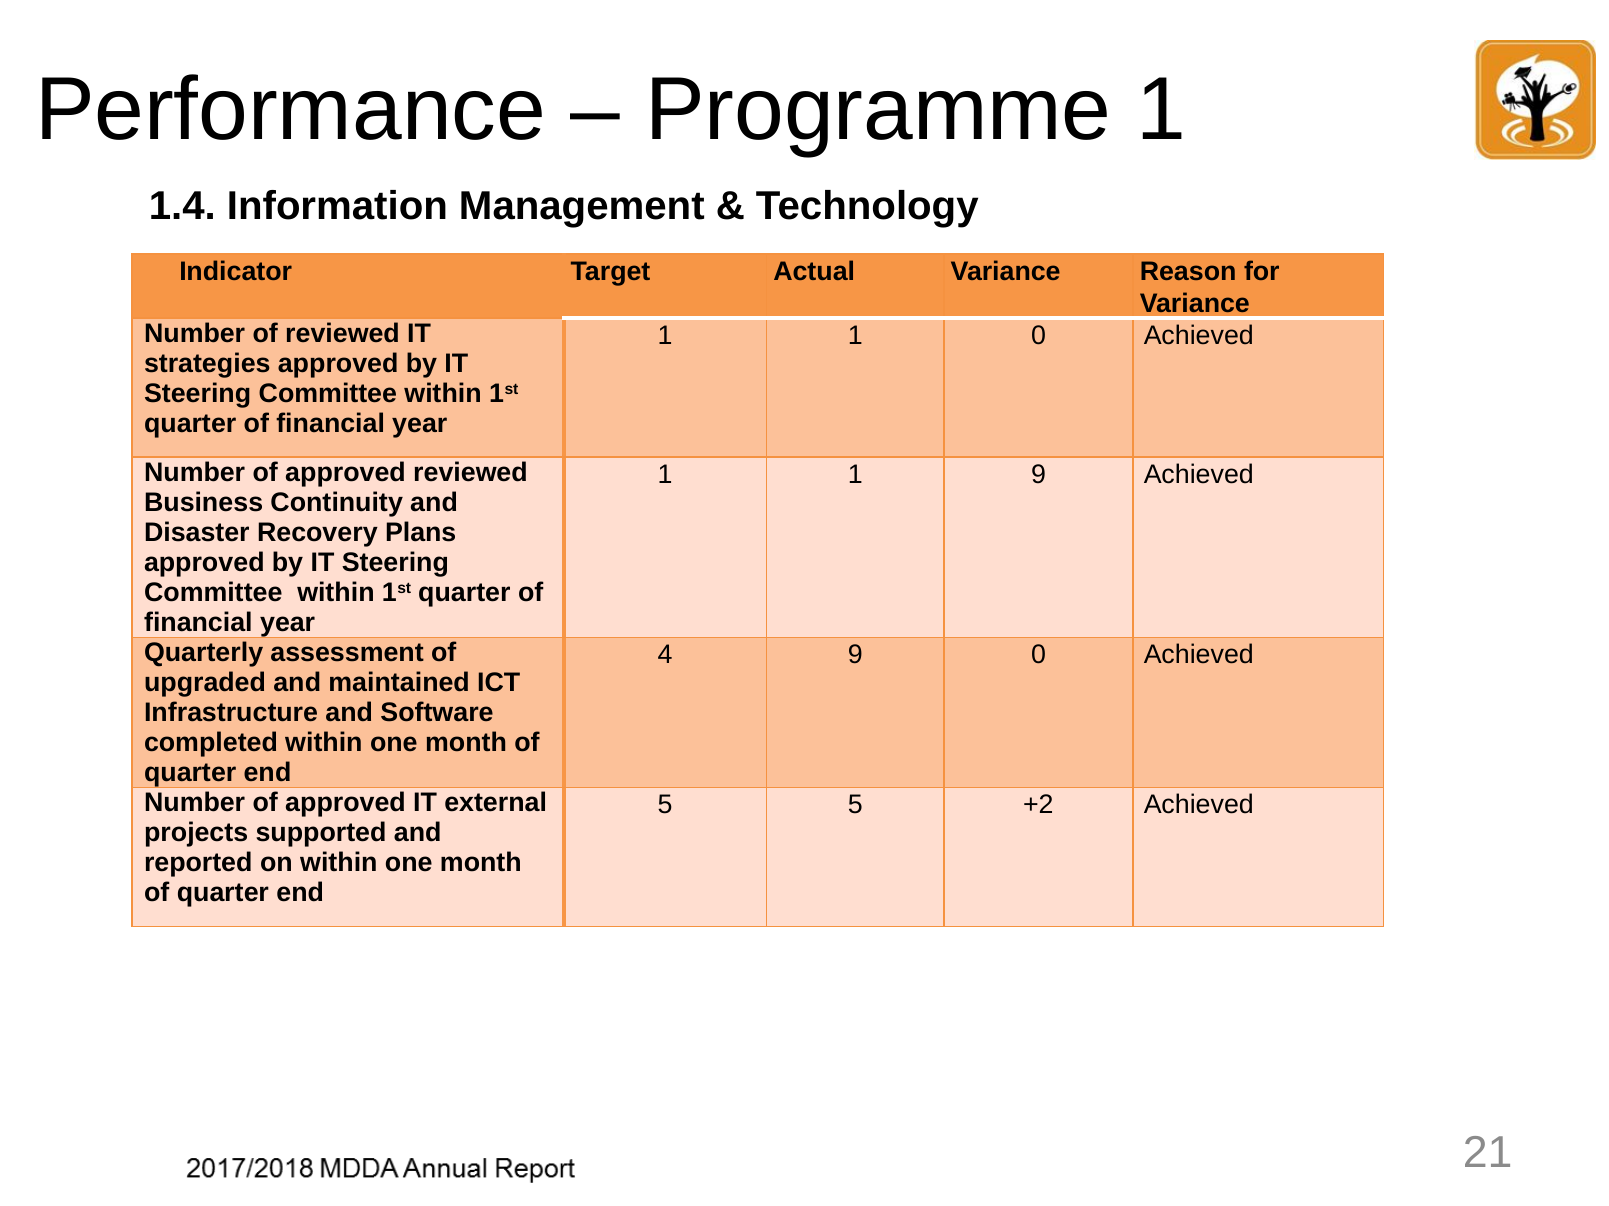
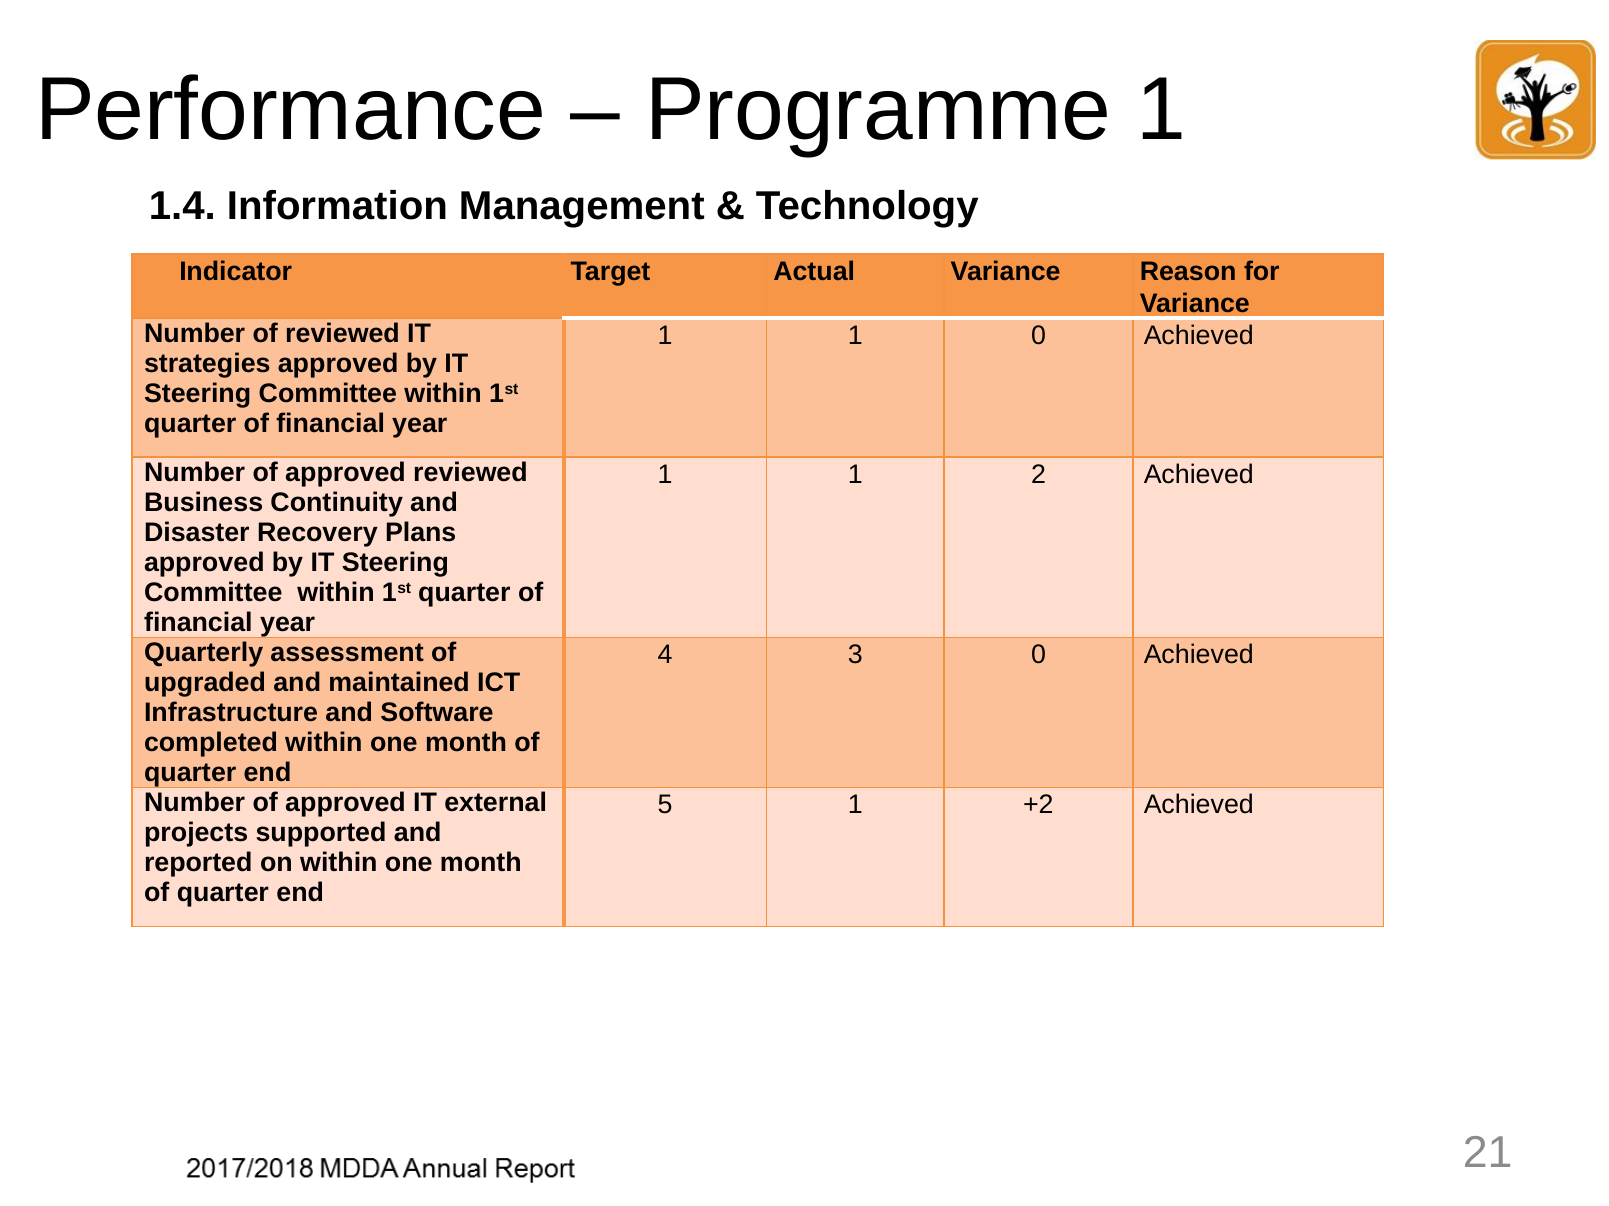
1 9: 9 -> 2
4 9: 9 -> 3
5 5: 5 -> 1
